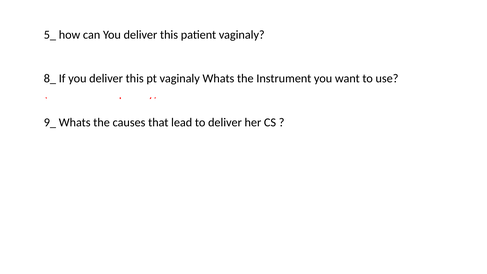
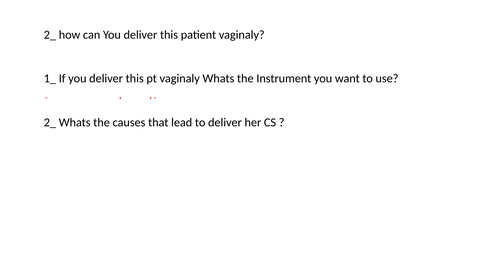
5_ at (50, 35): 5_ -> 2_
8_: 8_ -> 1_
9_ at (50, 122): 9_ -> 2_
